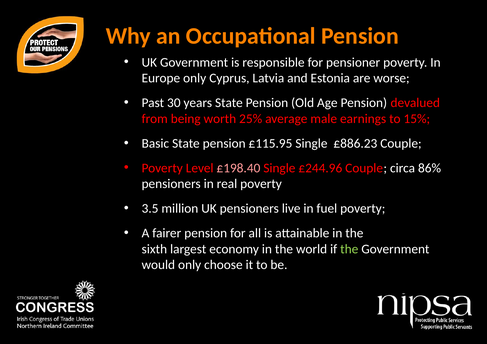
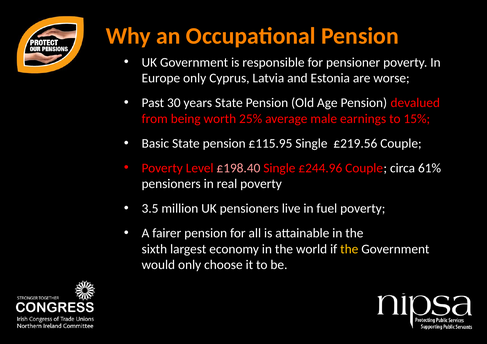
£886.23: £886.23 -> £219.56
86%: 86% -> 61%
the at (349, 249) colour: light green -> yellow
